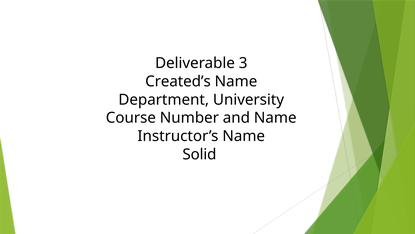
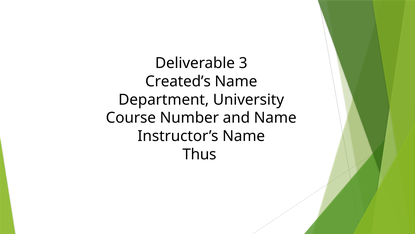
Solid: Solid -> Thus
